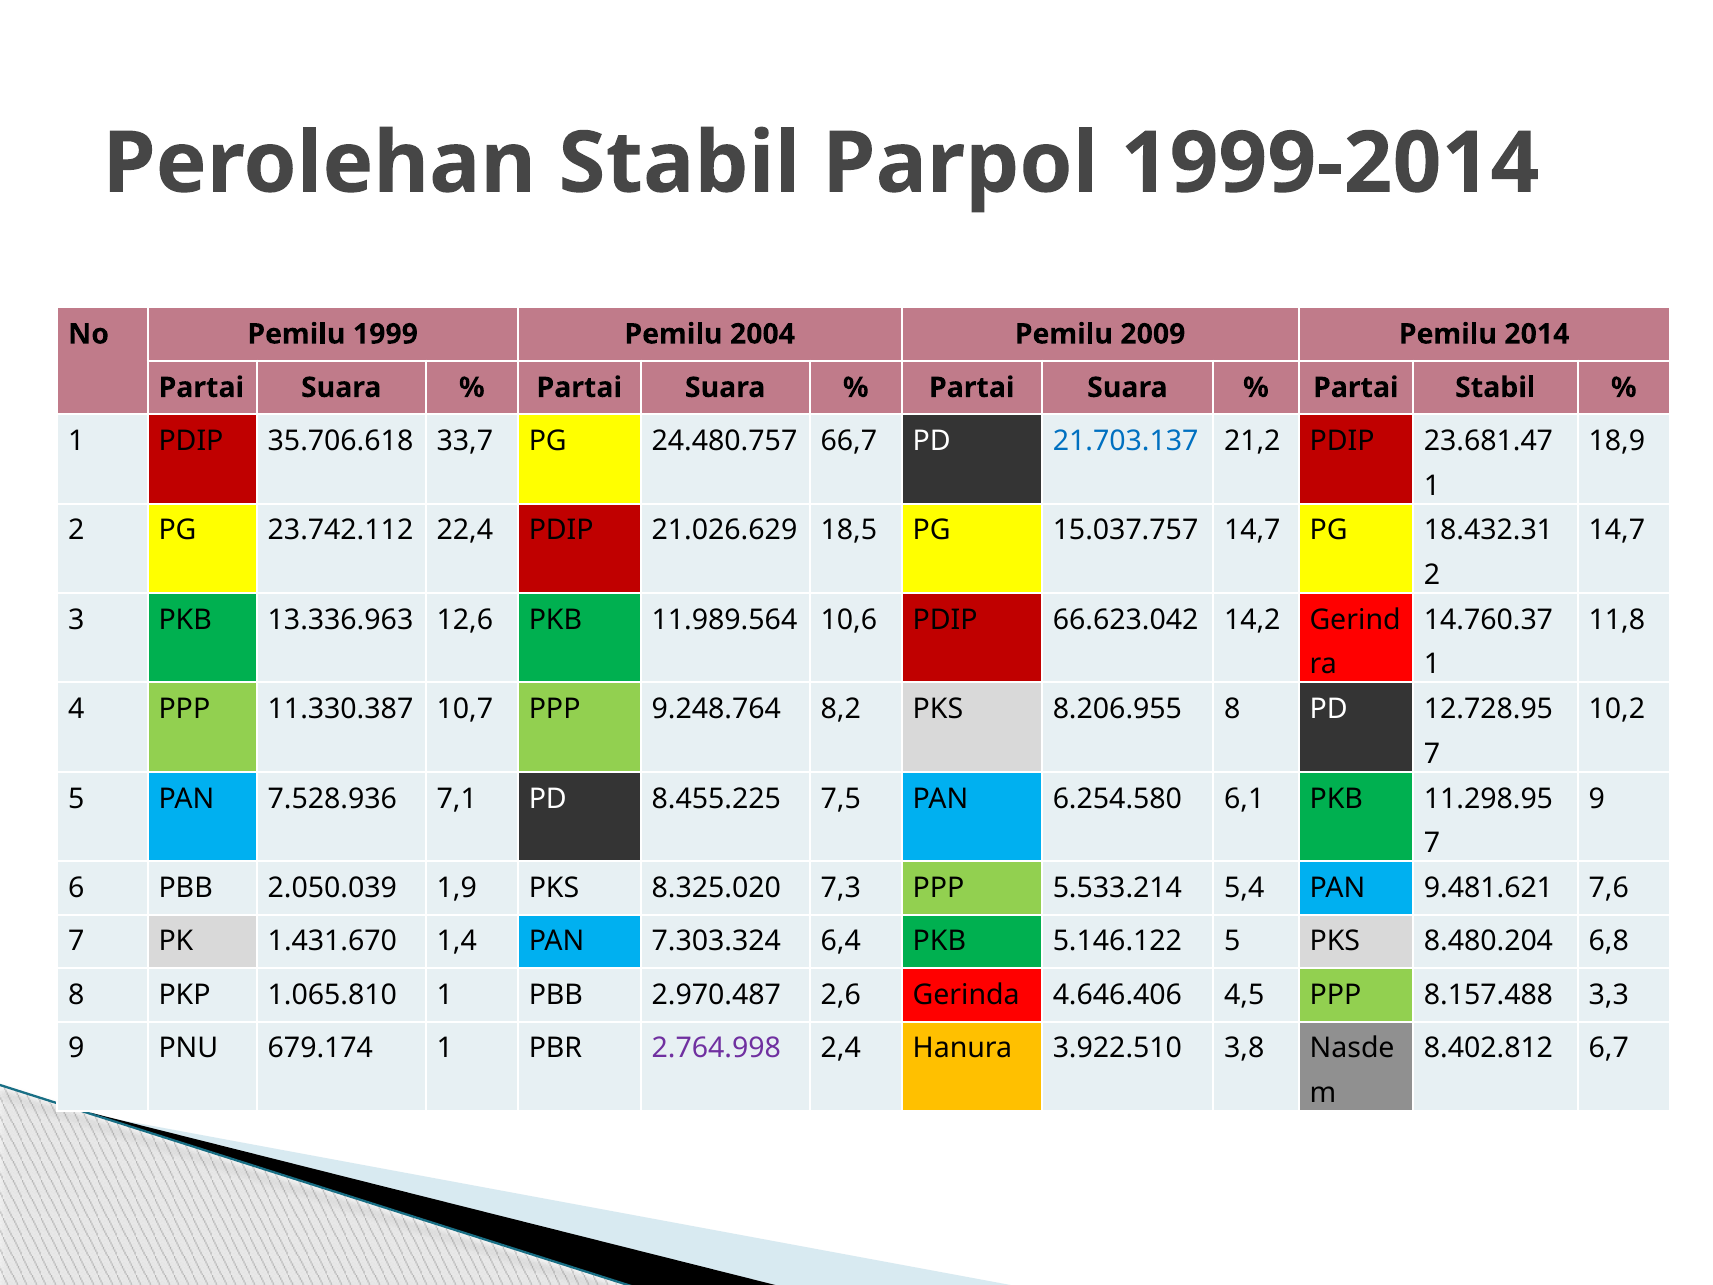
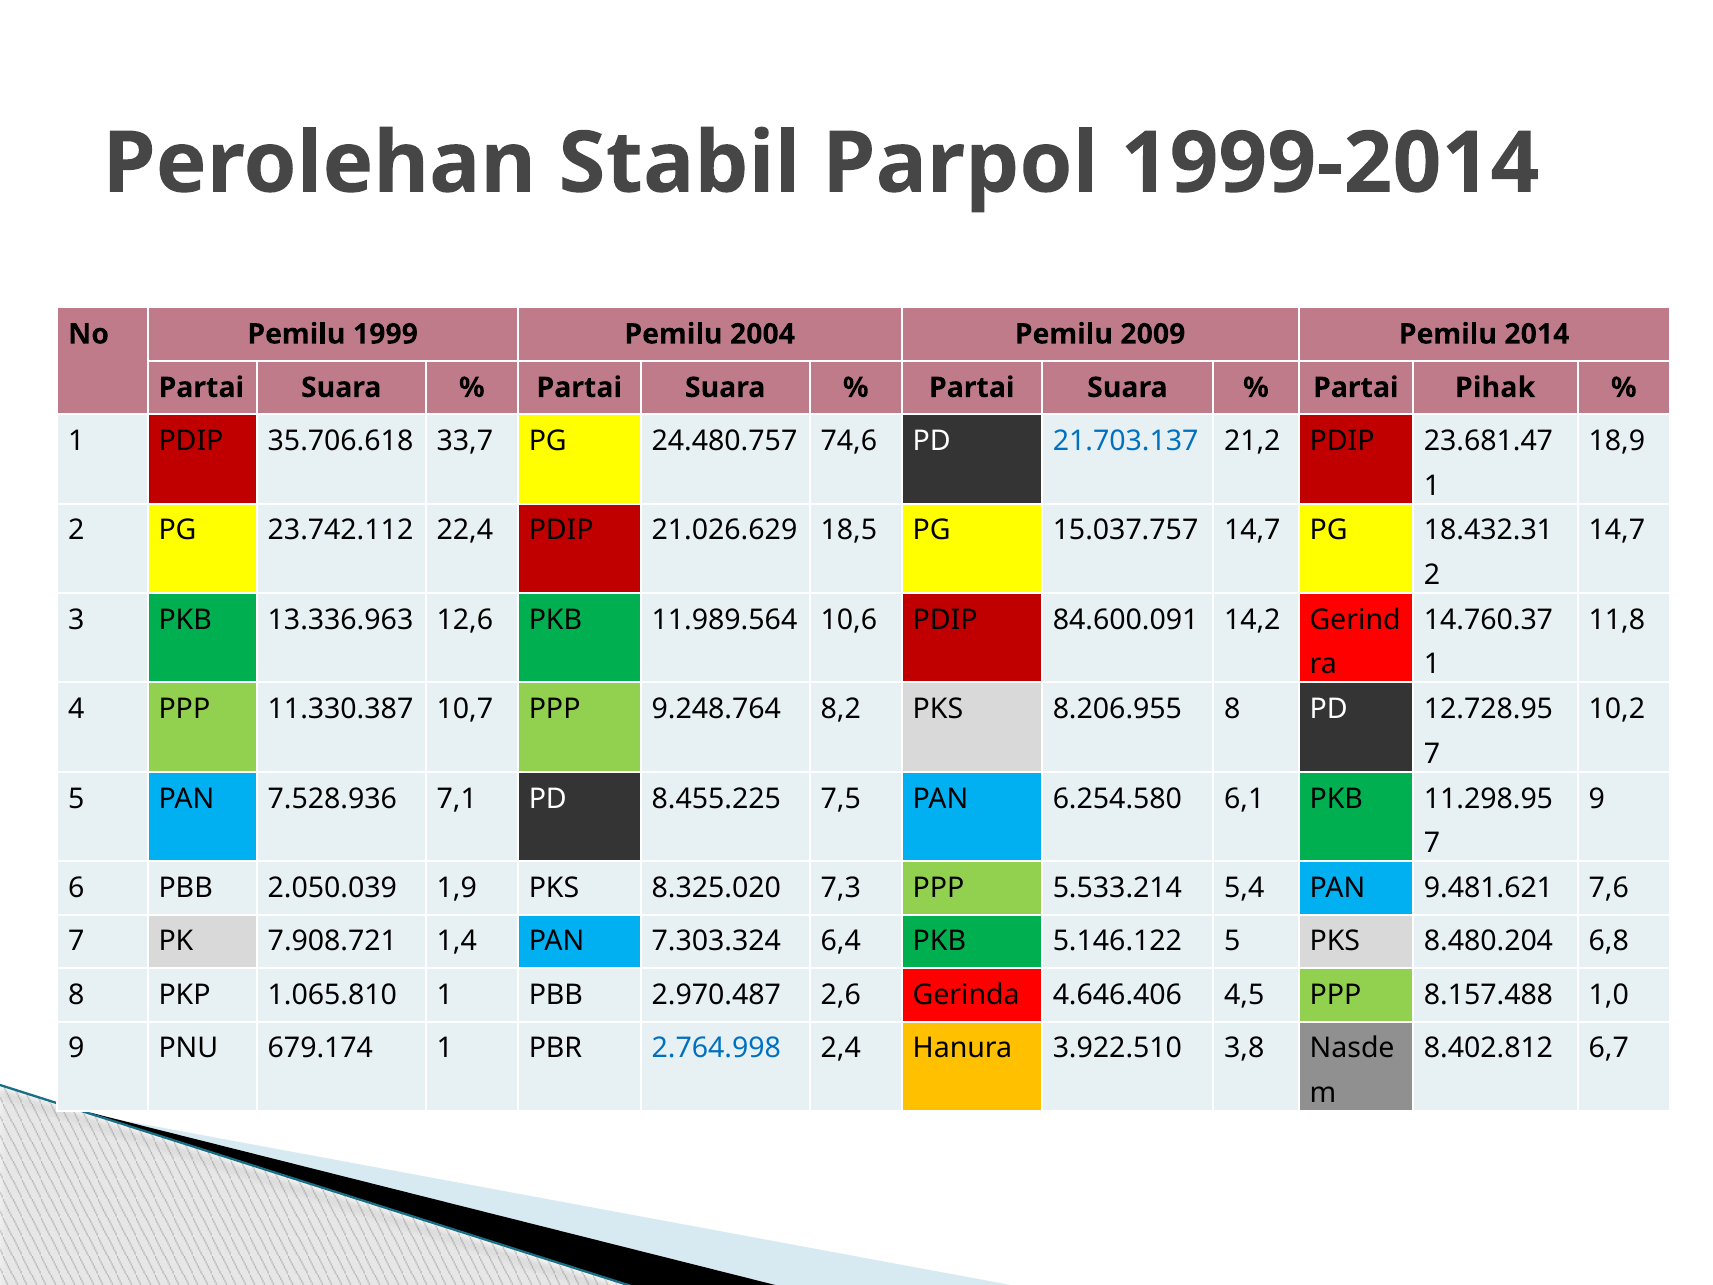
Partai Stabil: Stabil -> Pihak
66,7: 66,7 -> 74,6
66.623.042: 66.623.042 -> 84.600.091
1.431.670: 1.431.670 -> 7.908.721
3,3: 3,3 -> 1,0
2.764.998 colour: purple -> blue
